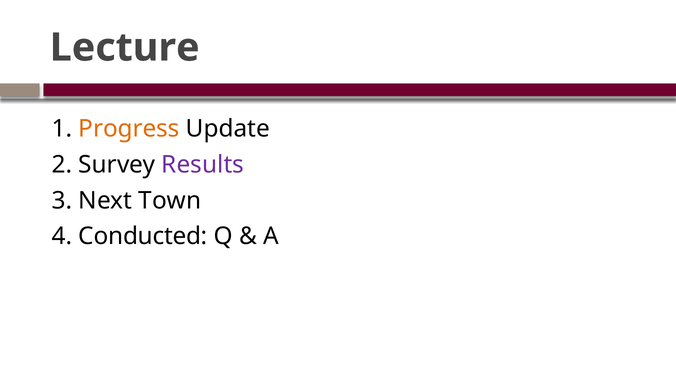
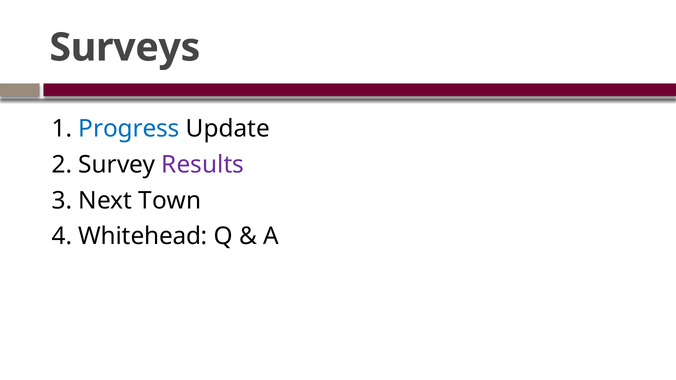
Lecture: Lecture -> Surveys
Progress colour: orange -> blue
Conducted: Conducted -> Whitehead
